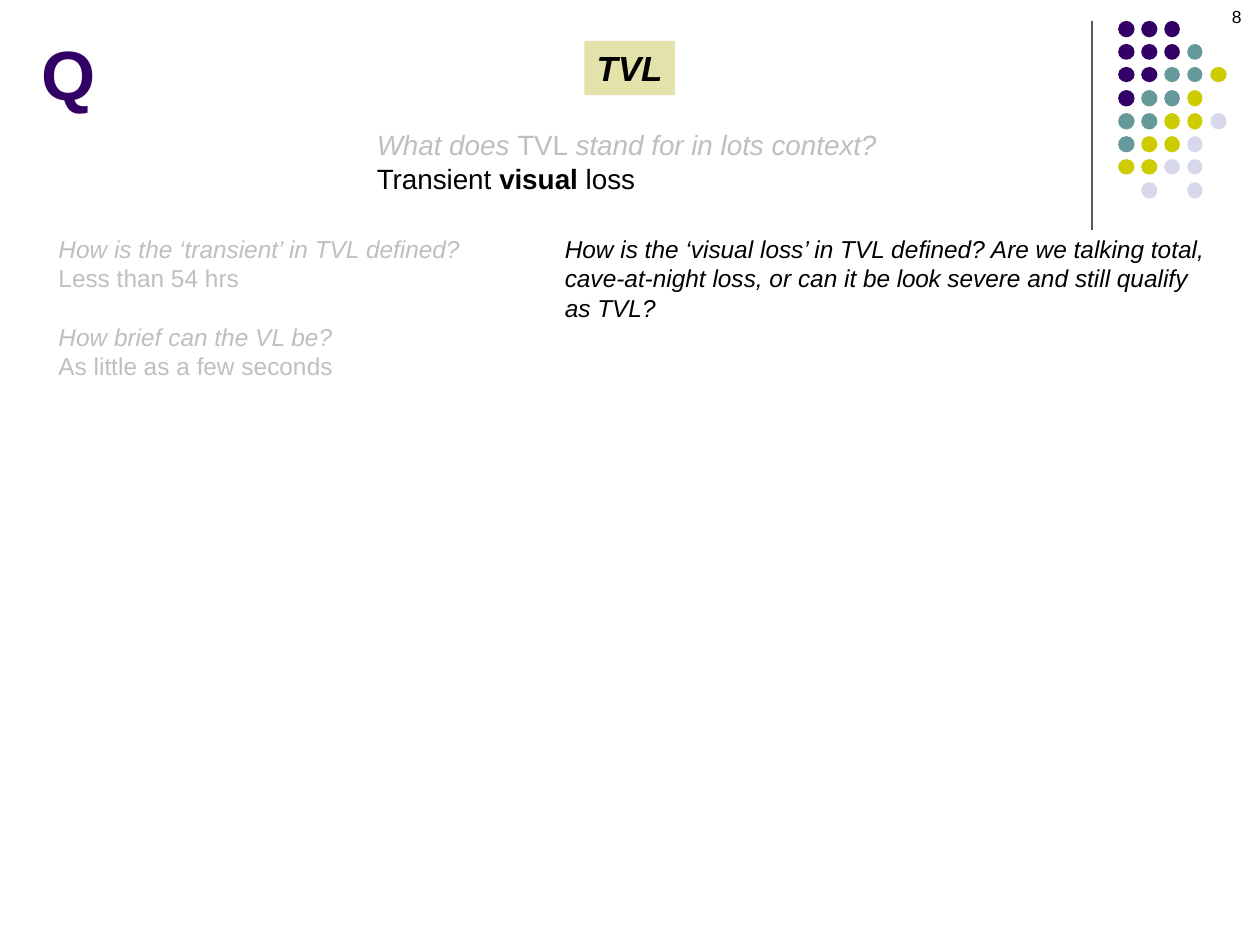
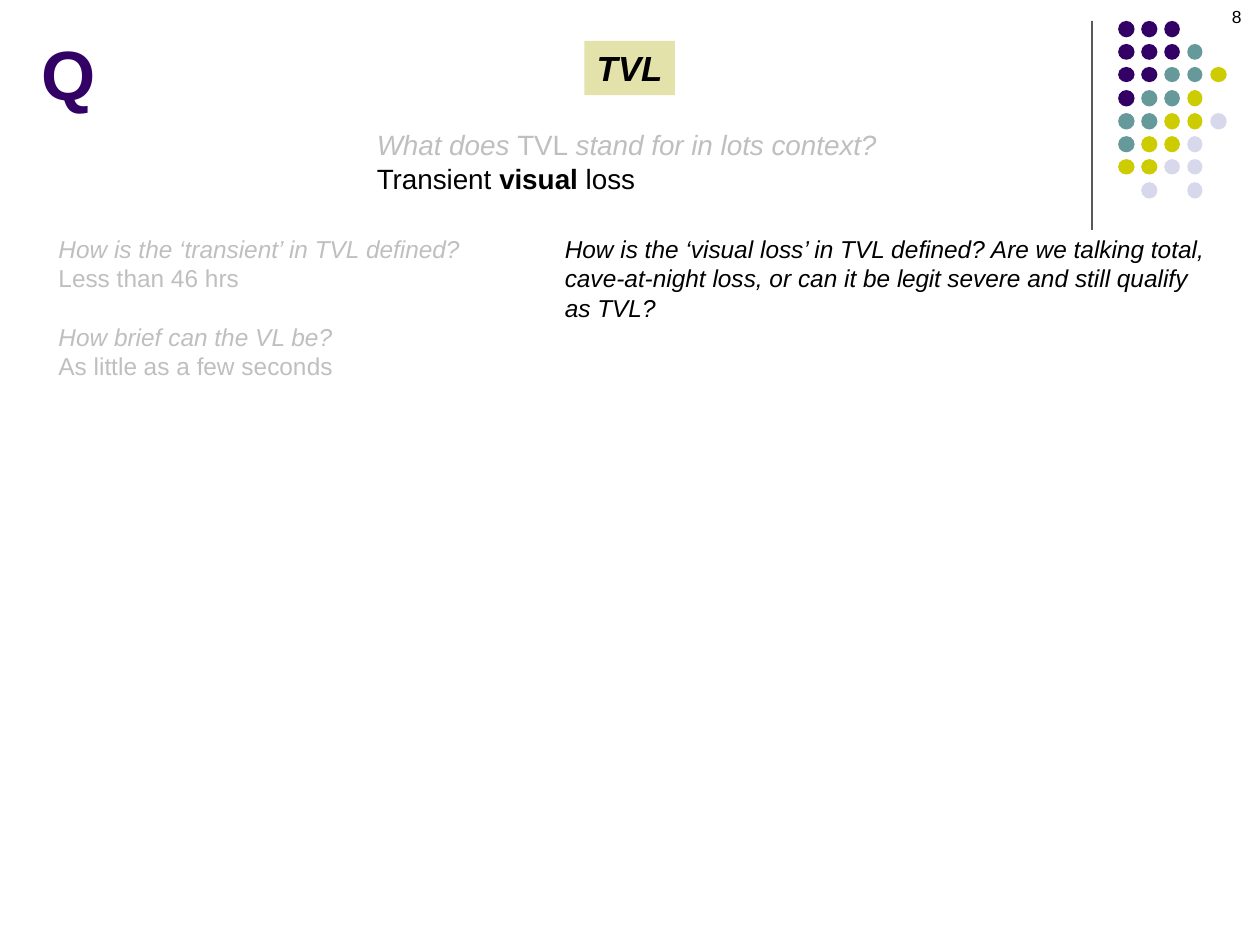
54: 54 -> 46
look: look -> legit
